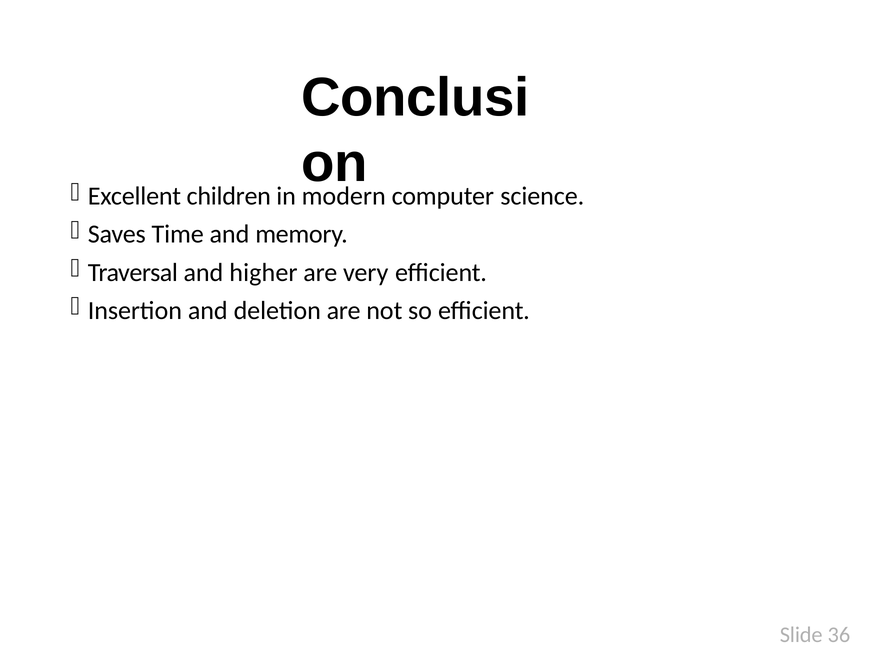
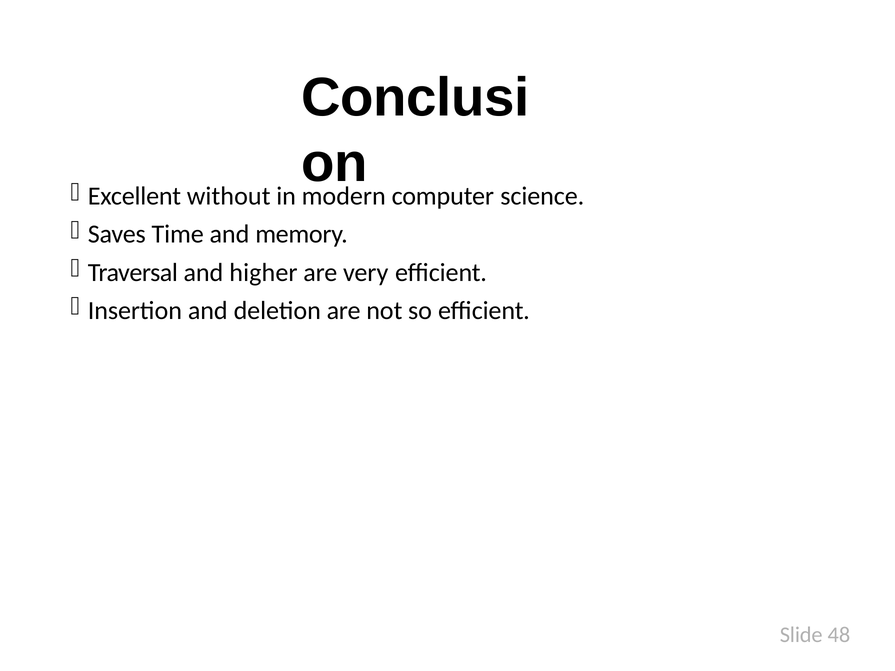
children: children -> without
36: 36 -> 48
